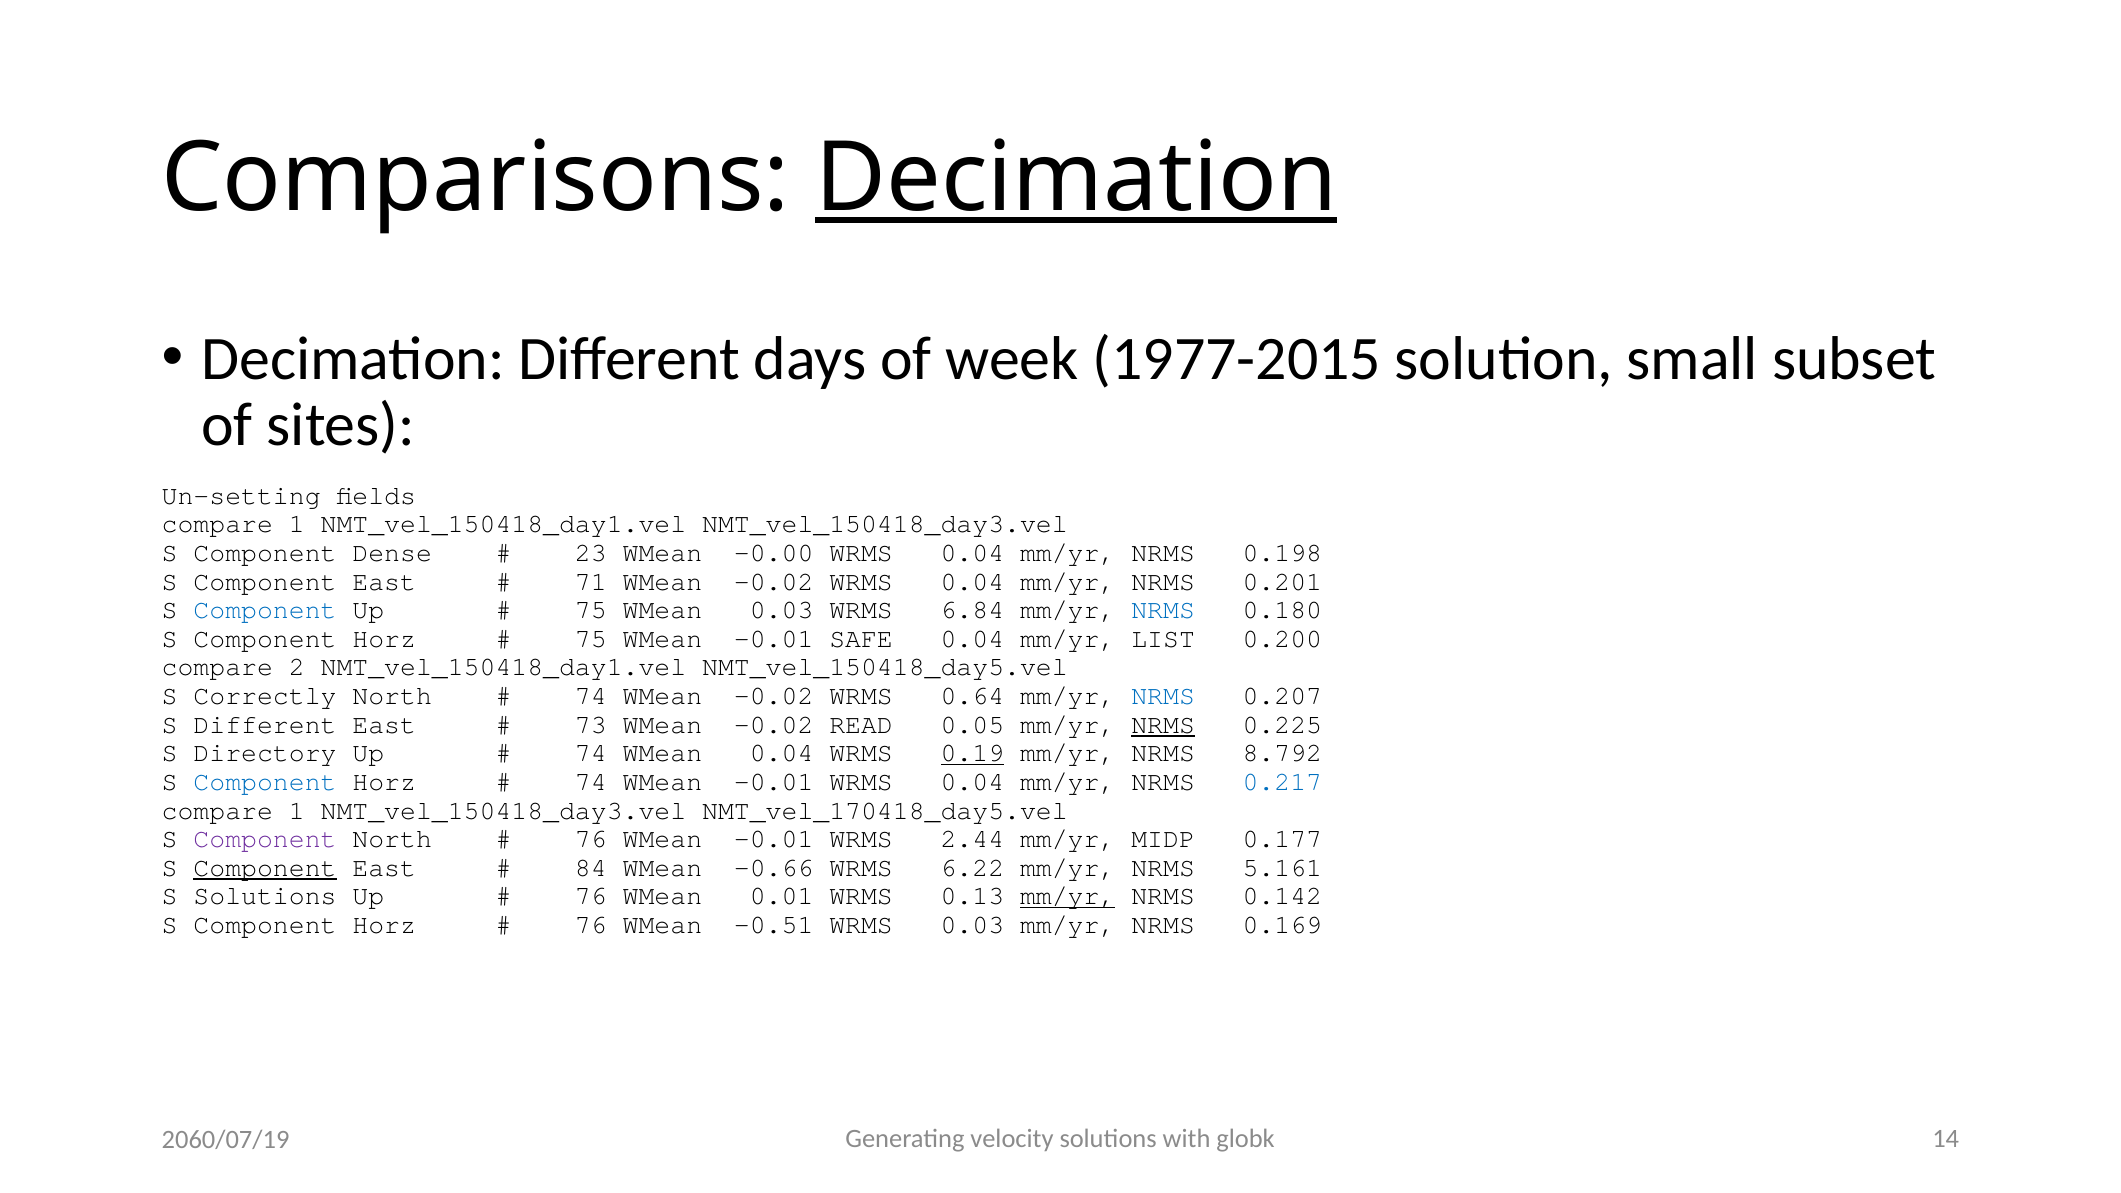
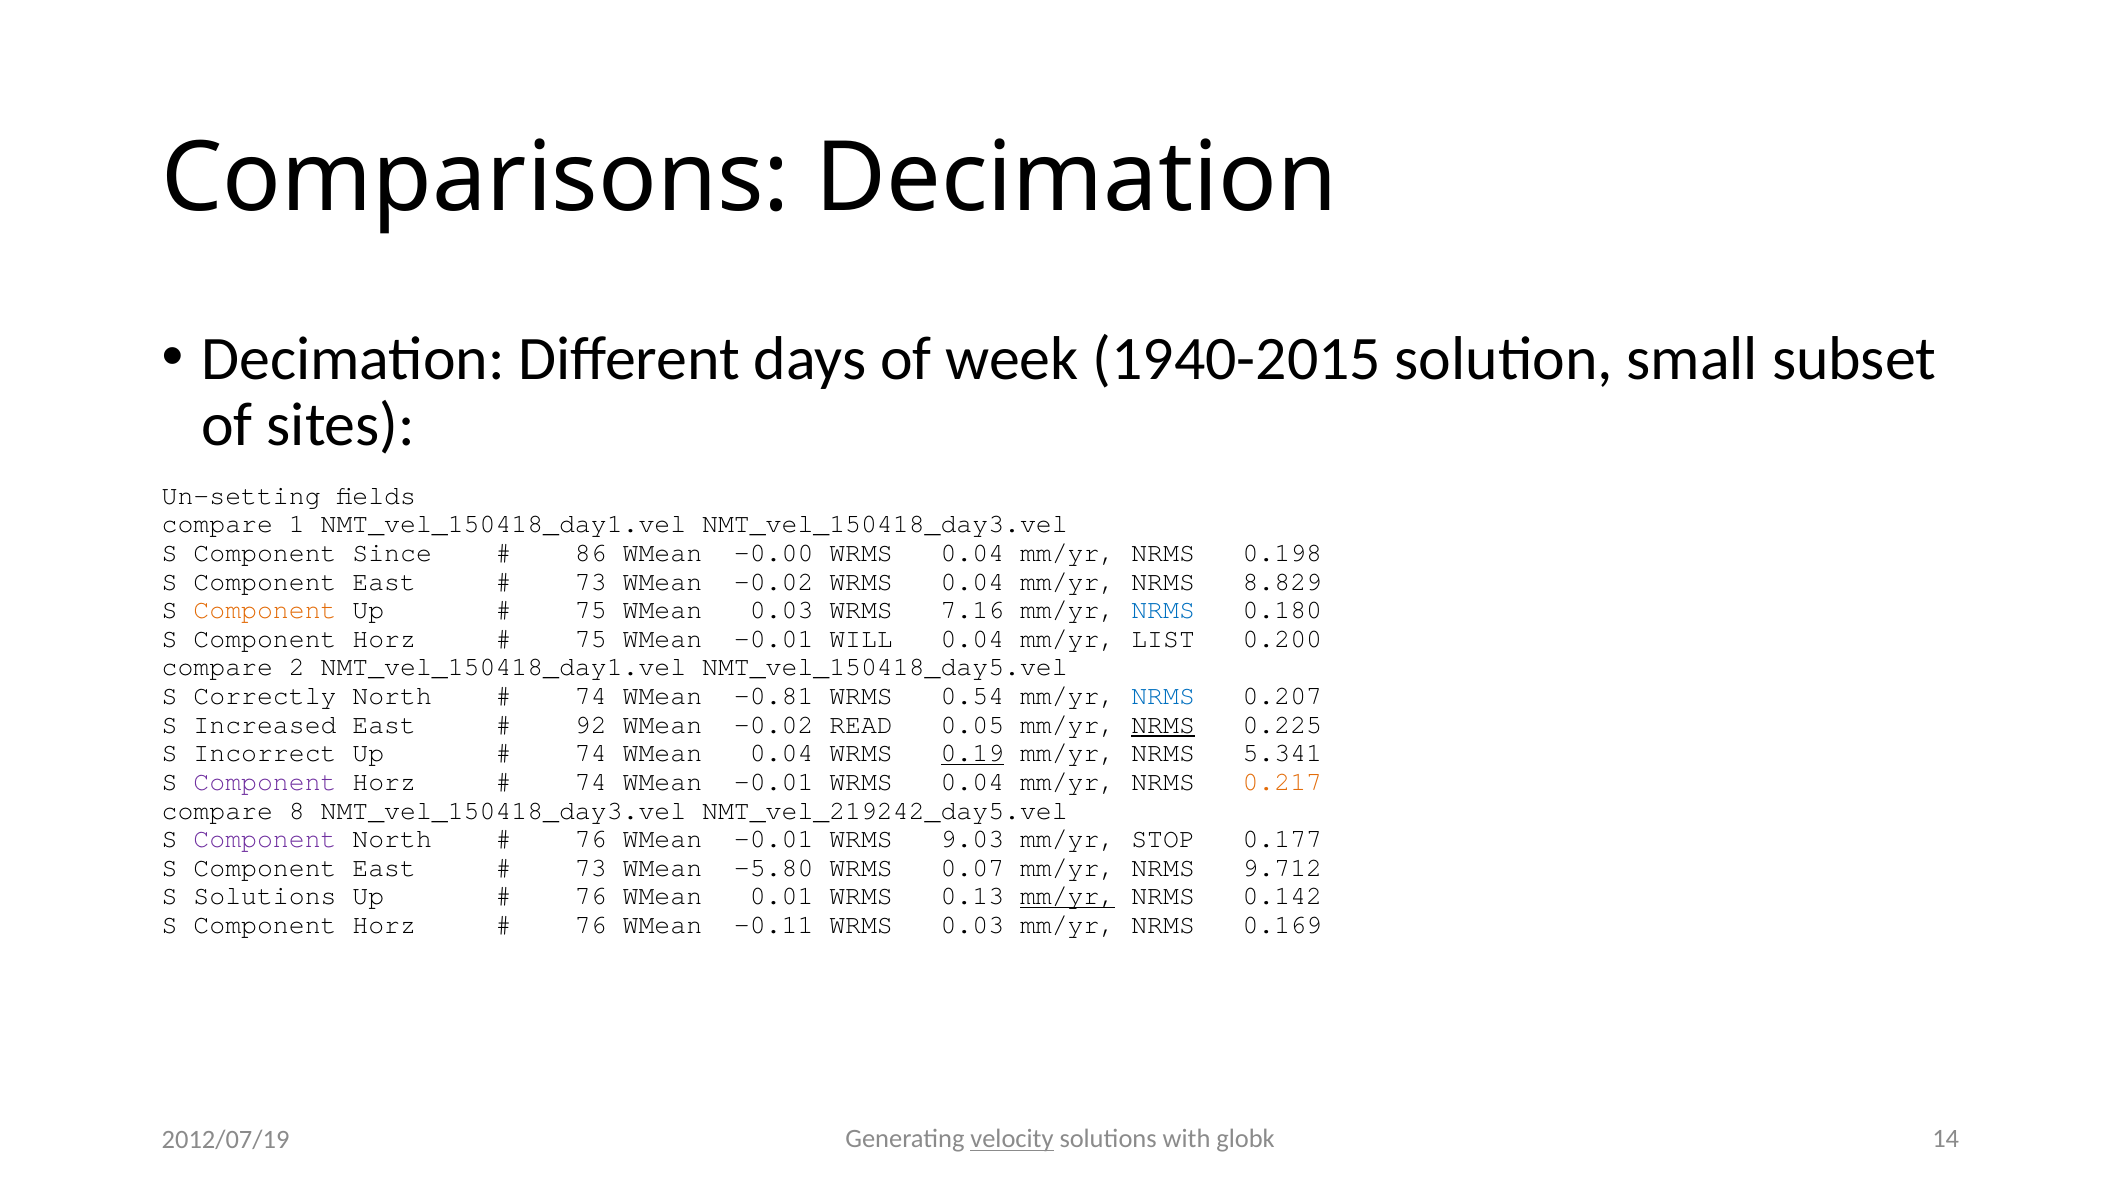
Decimation at (1076, 178) underline: present -> none
1977-2015: 1977-2015 -> 1940-2015
Dense: Dense -> Since
23: 23 -> 86
71 at (591, 581): 71 -> 73
0.201: 0.201 -> 8.829
Component at (265, 610) colour: blue -> orange
6.84: 6.84 -> 7.16
SAFE: SAFE -> WILL
74 WMean -0.02: -0.02 -> -0.81
0.64: 0.64 -> 0.54
S Different: Different -> Increased
73: 73 -> 92
Directory: Directory -> Incorrect
8.792: 8.792 -> 5.341
Component at (265, 782) colour: blue -> purple
0.217 colour: blue -> orange
1 at (297, 810): 1 -> 8
NMT_vel_170418_day5.vel: NMT_vel_170418_day5.vel -> NMT_vel_219242_day5.vel
2.44: 2.44 -> 9.03
MIDP: MIDP -> STOP
Component at (265, 868) underline: present -> none
84 at (591, 868): 84 -> 73
-0.66: -0.66 -> -5.80
6.22: 6.22 -> 0.07
5.161: 5.161 -> 9.712
-0.51: -0.51 -> -0.11
velocity underline: none -> present
2060/07/19: 2060/07/19 -> 2012/07/19
